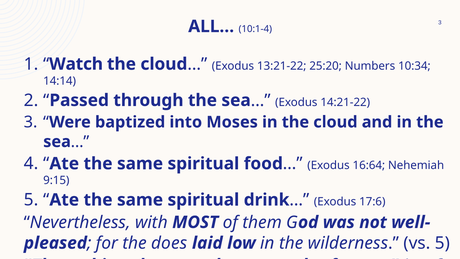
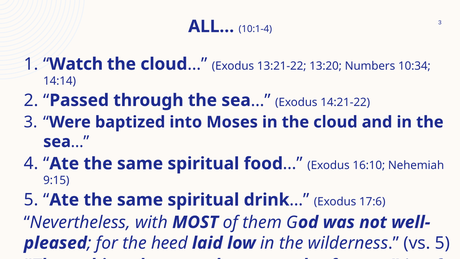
25:20: 25:20 -> 13:20
16:64: 16:64 -> 16:10
does: does -> heed
